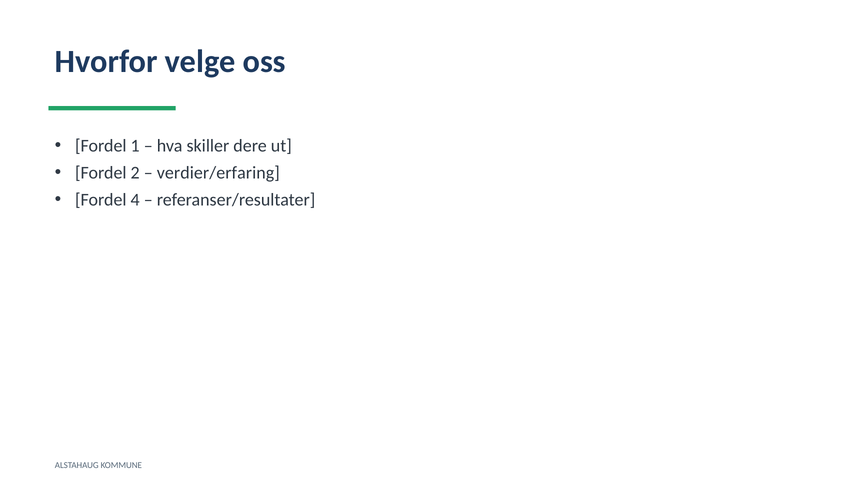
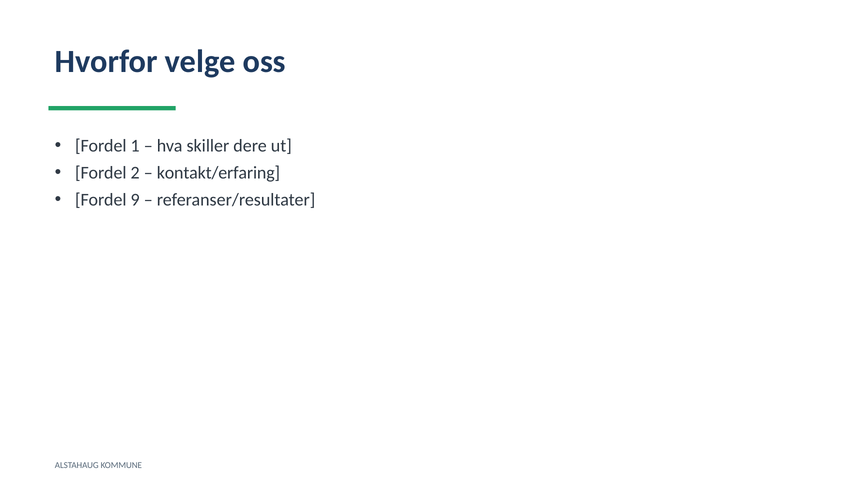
verdier/erfaring: verdier/erfaring -> kontakt/erfaring
4: 4 -> 9
